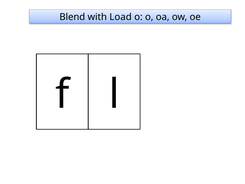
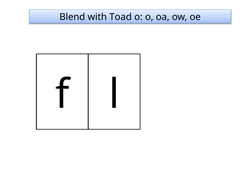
Load: Load -> Toad
